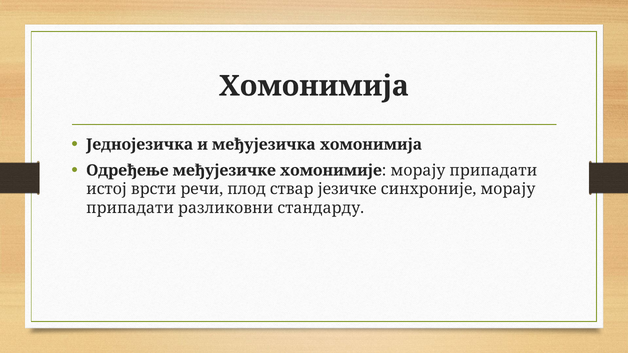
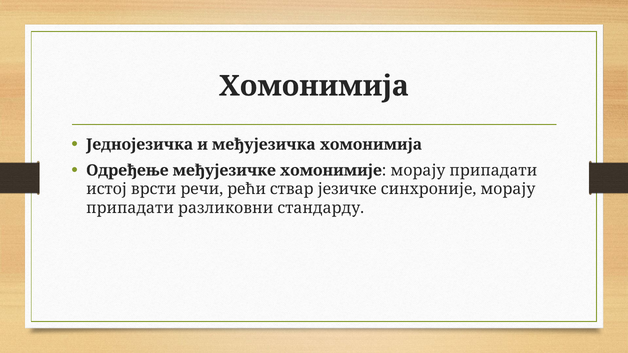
плод: плод -> рећи
